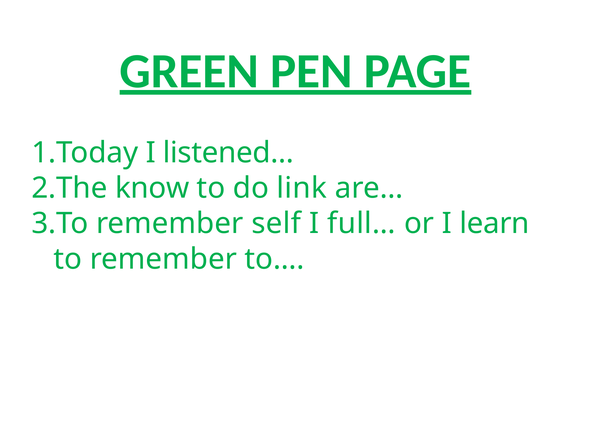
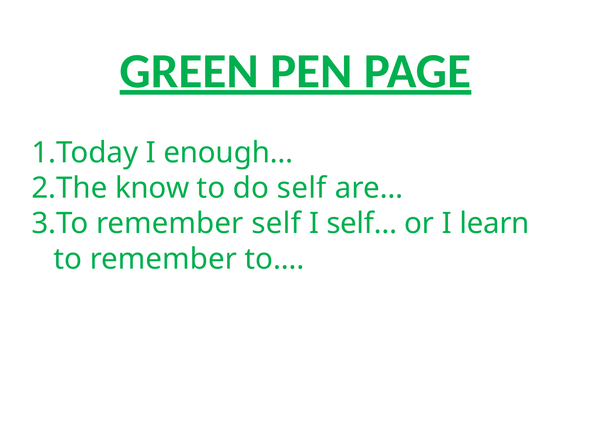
listened…: listened… -> enough…
do link: link -> self
full…: full… -> self…
